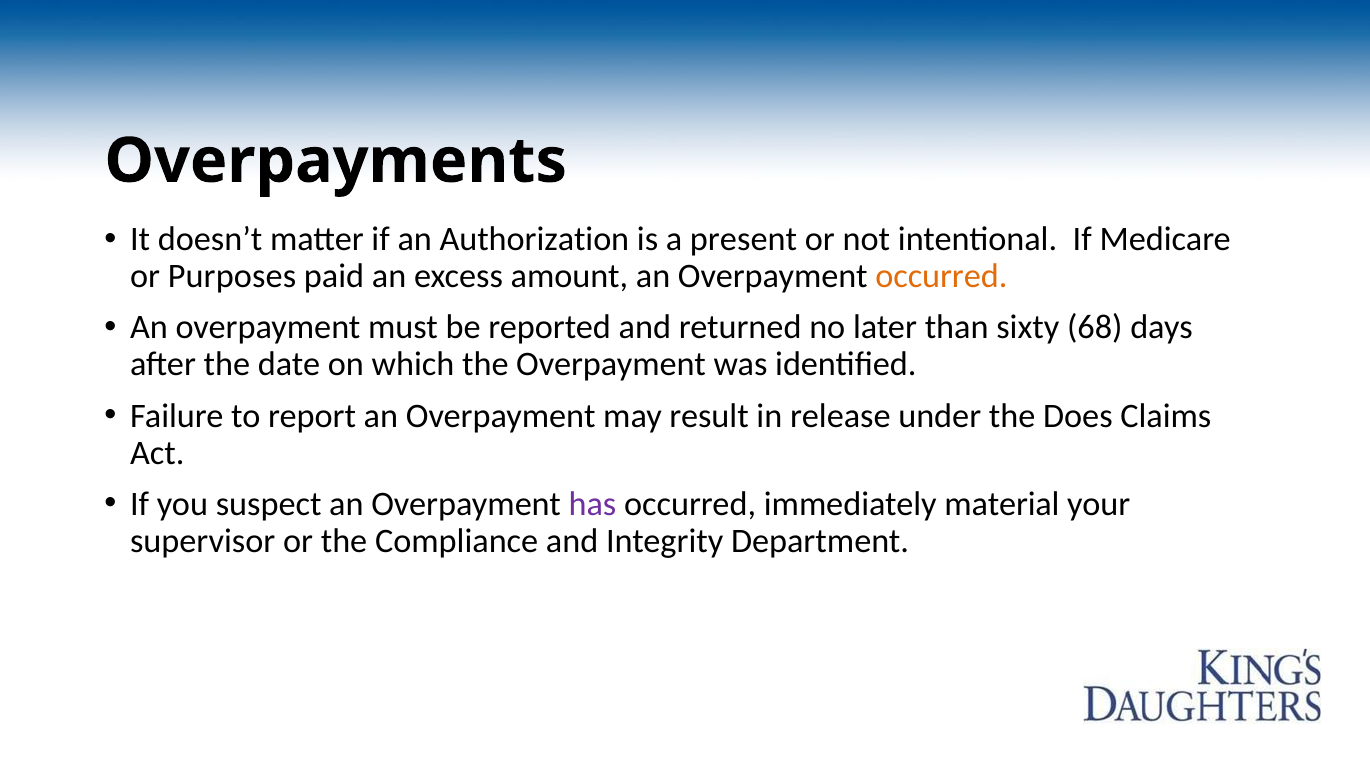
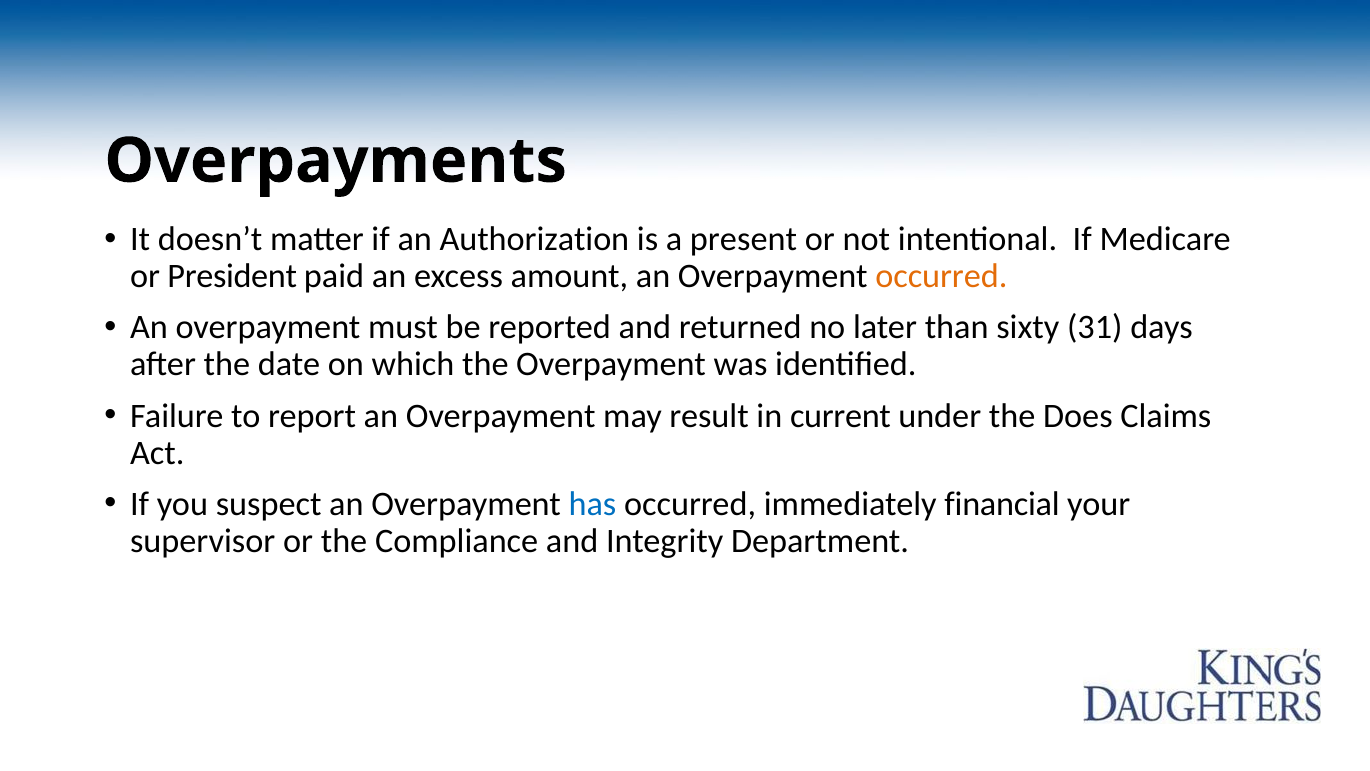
Purposes: Purposes -> President
68: 68 -> 31
release: release -> current
has colour: purple -> blue
material: material -> financial
